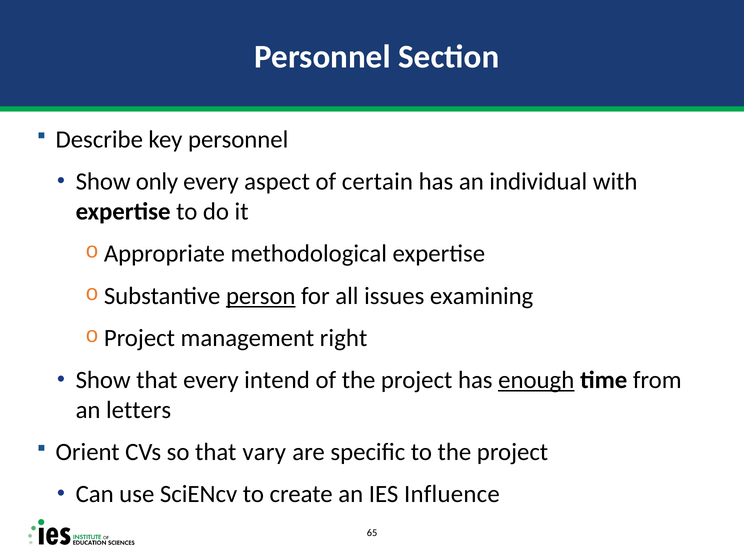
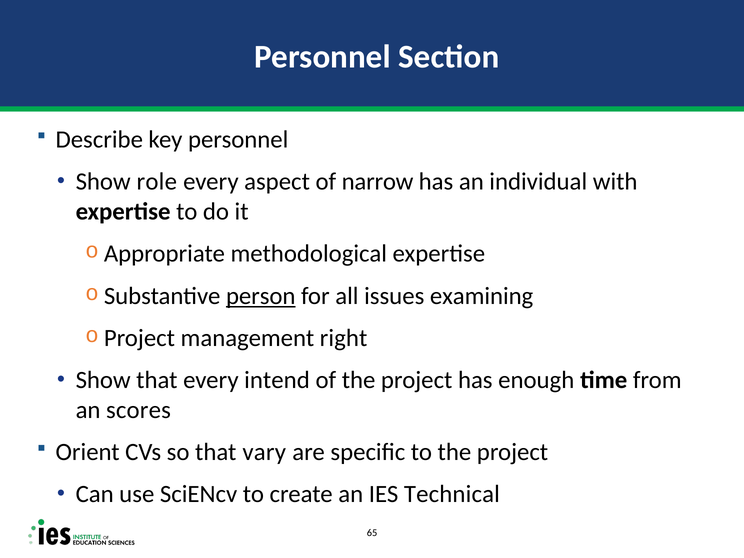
only: only -> role
certain: certain -> narrow
enough underline: present -> none
letters: letters -> scores
Influence: Influence -> Technical
